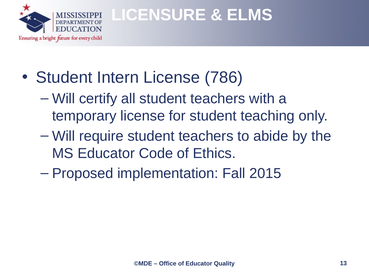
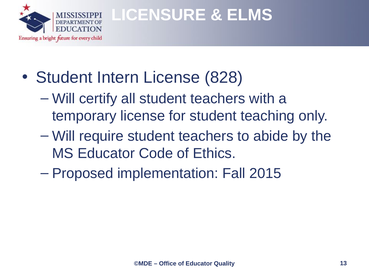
786: 786 -> 828
